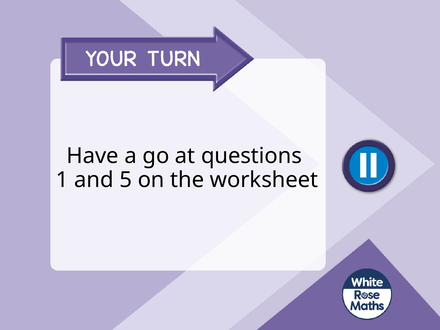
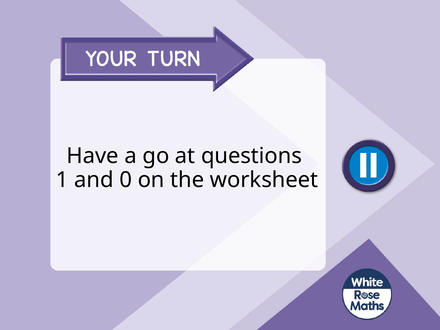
5: 5 -> 0
